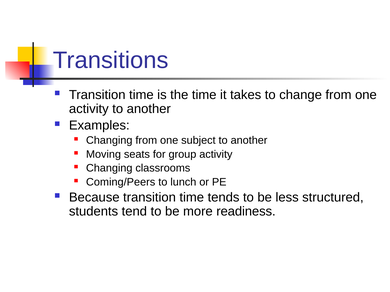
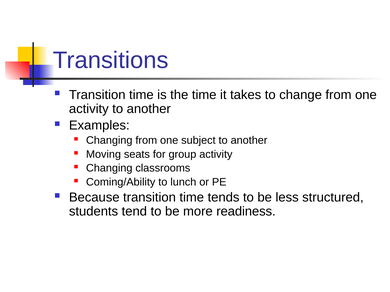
Coming/Peers: Coming/Peers -> Coming/Ability
